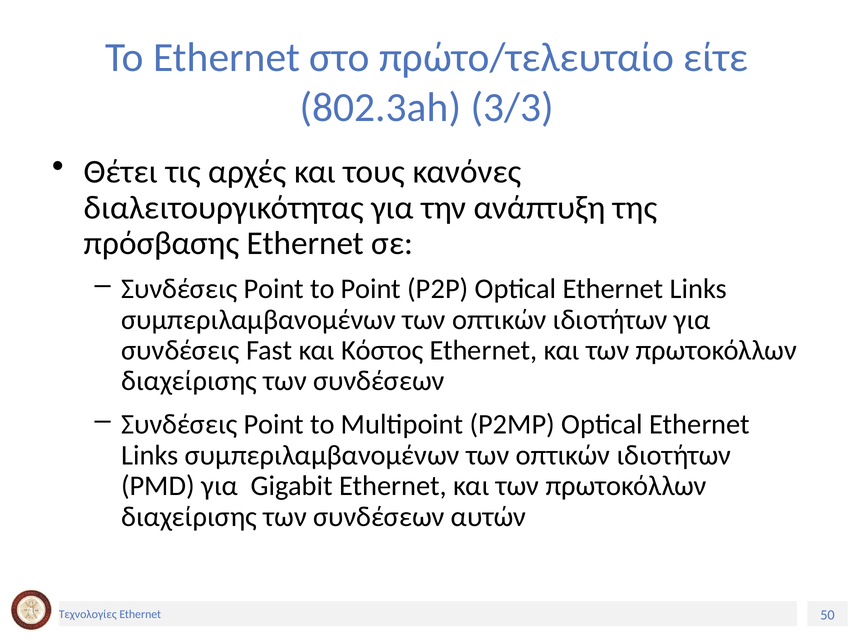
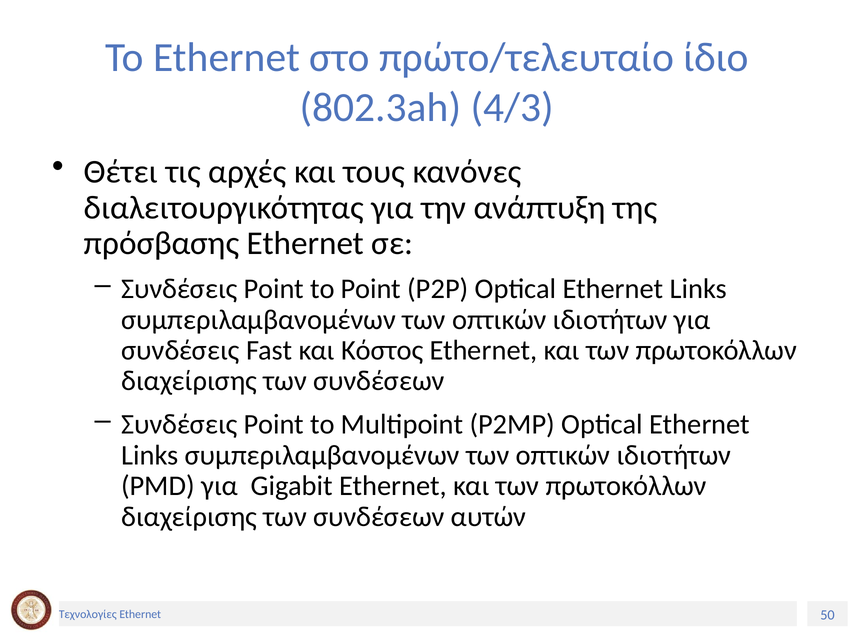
είτε: είτε -> ίδιο
3/3: 3/3 -> 4/3
